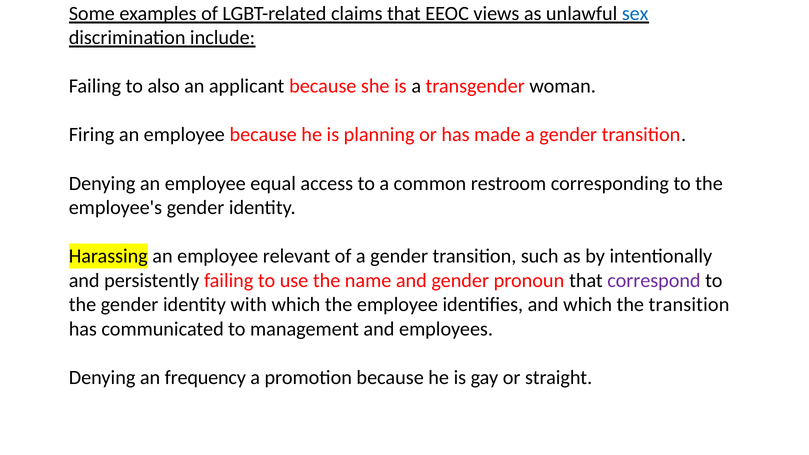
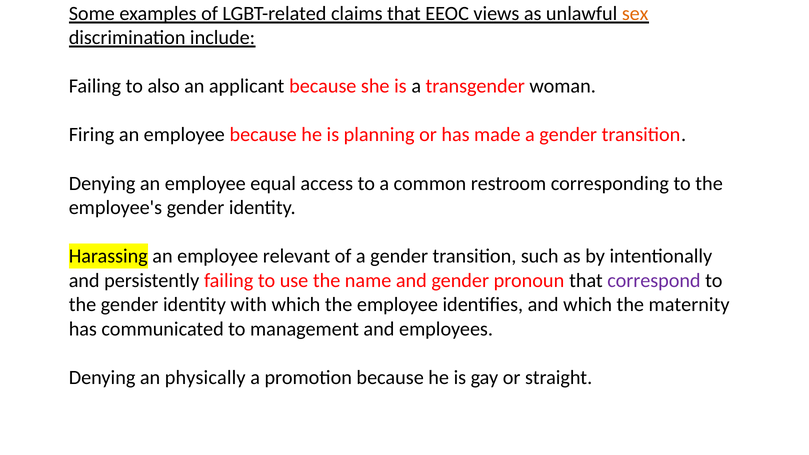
sex colour: blue -> orange
the transition: transition -> maternity
frequency: frequency -> physically
